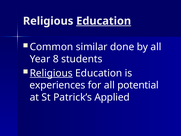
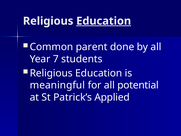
similar: similar -> parent
8: 8 -> 7
Religious at (51, 73) underline: present -> none
experiences: experiences -> meaningful
